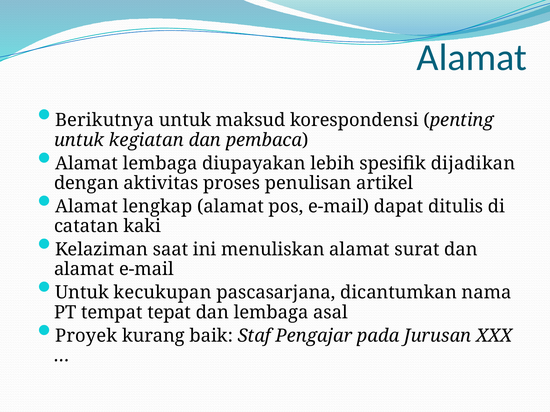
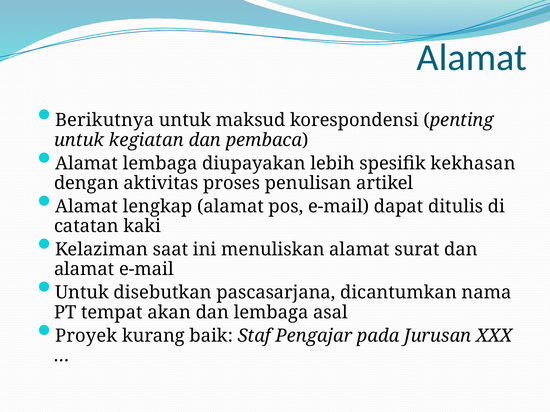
dijadikan: dijadikan -> kekhasan
kecukupan: kecukupan -> disebutkan
tepat: tepat -> akan
